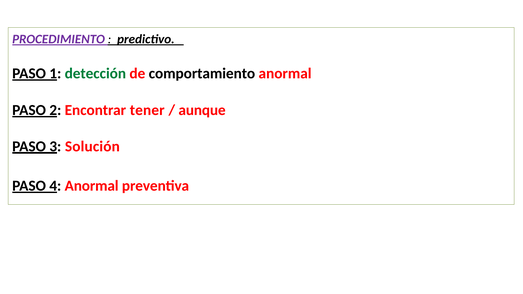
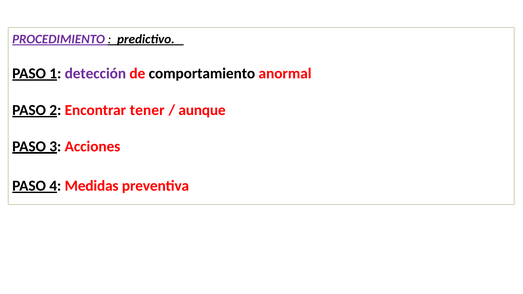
detección colour: green -> purple
Solución: Solución -> Acciones
4 Anormal: Anormal -> Medidas
